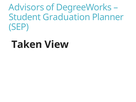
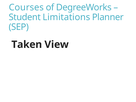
Advisors: Advisors -> Courses
Graduation: Graduation -> Limitations
